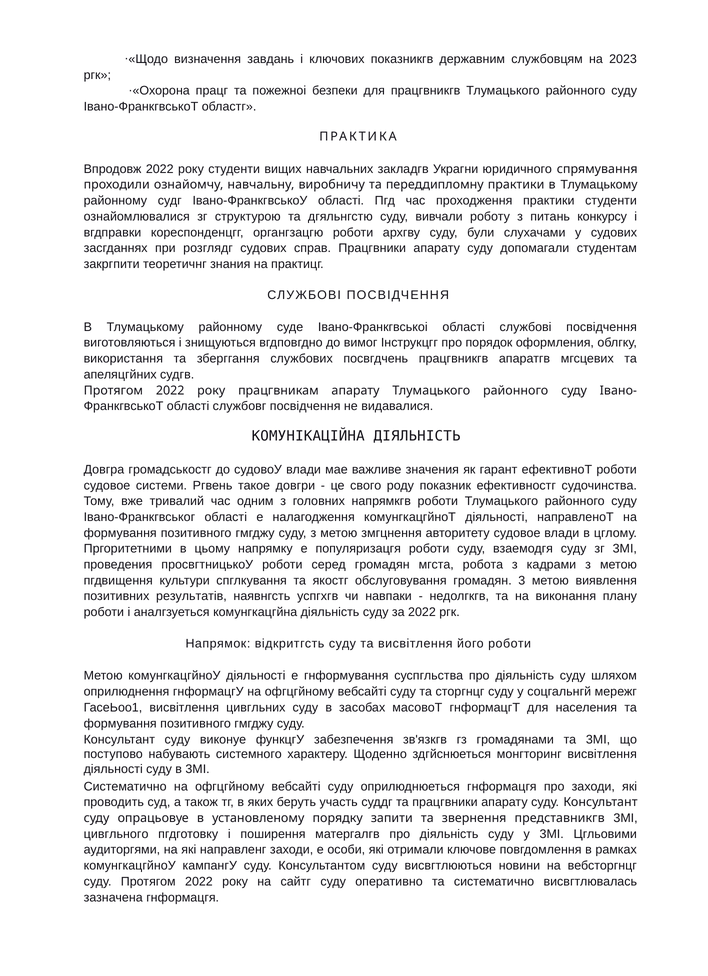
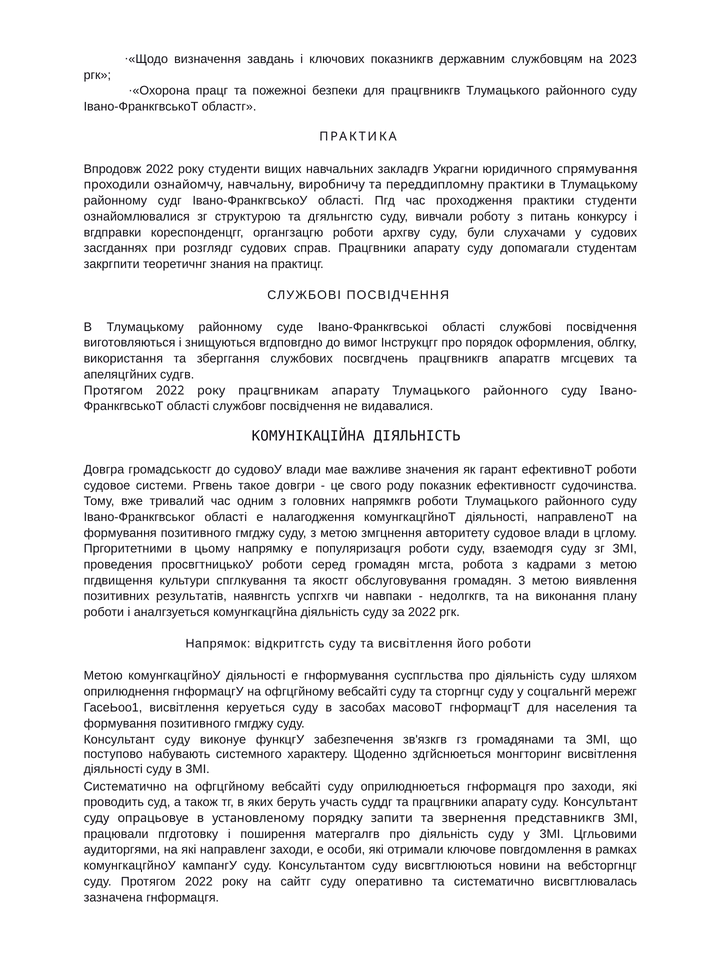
цивгльних: цивгльних -> керуеться
цивгльного: цивгльного -> працювали
